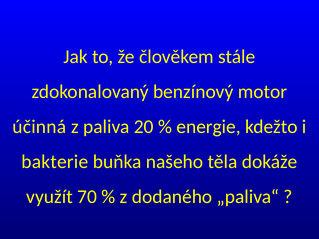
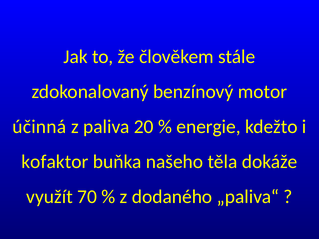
bakterie: bakterie -> kofaktor
